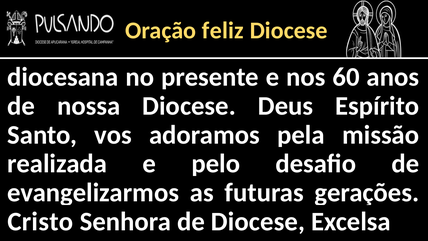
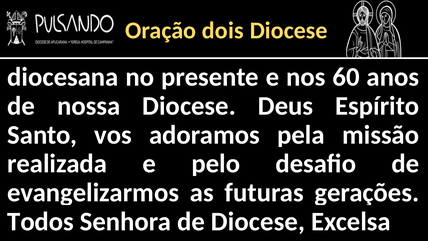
feliz: feliz -> dois
Cristo: Cristo -> Todos
